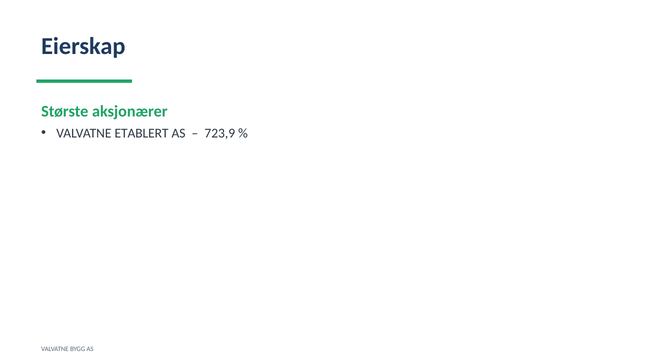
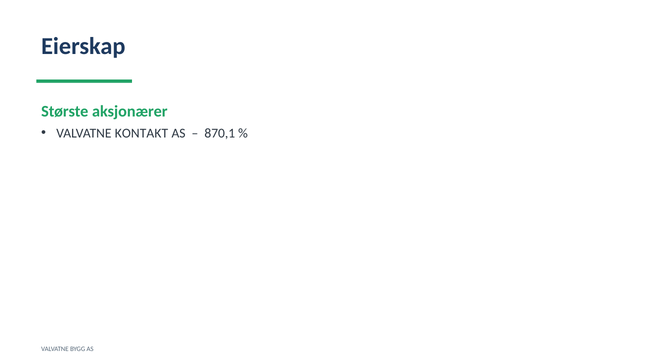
ETABLERT: ETABLERT -> KONTAKT
723,9: 723,9 -> 870,1
